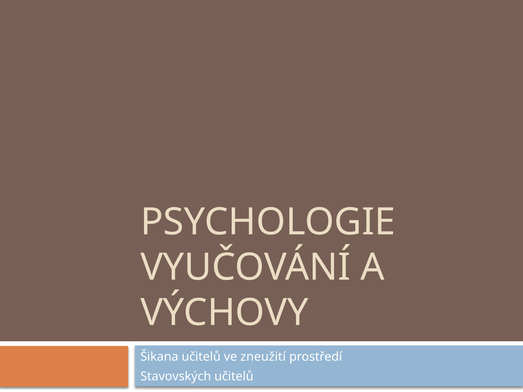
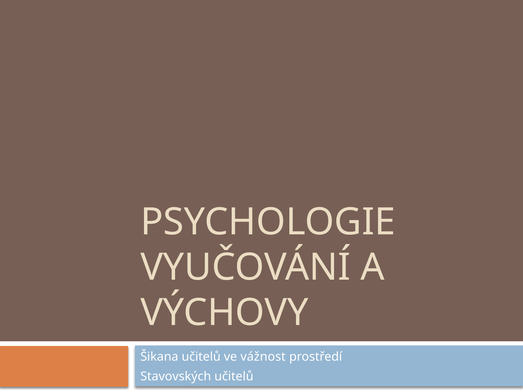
zneužití: zneužití -> vážnost
